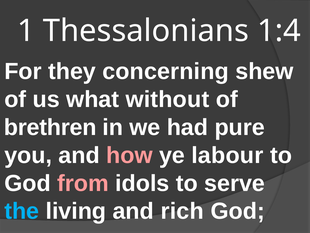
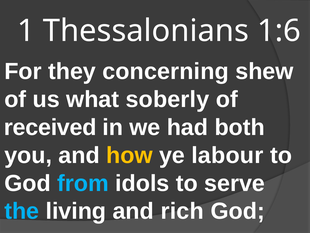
1:4: 1:4 -> 1:6
without: without -> soberly
brethren: brethren -> received
pure: pure -> both
how colour: pink -> yellow
from colour: pink -> light blue
